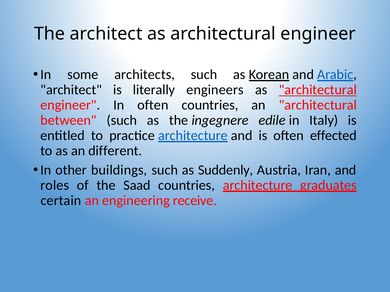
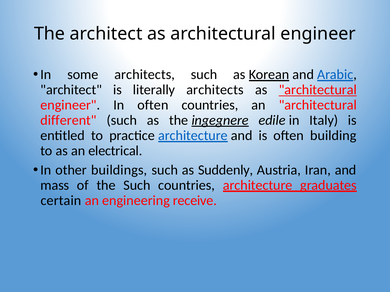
literally engineers: engineers -> architects
between: between -> different
ingegnere underline: none -> present
effected: effected -> building
different: different -> electrical
roles: roles -> mass
the Saad: Saad -> Such
